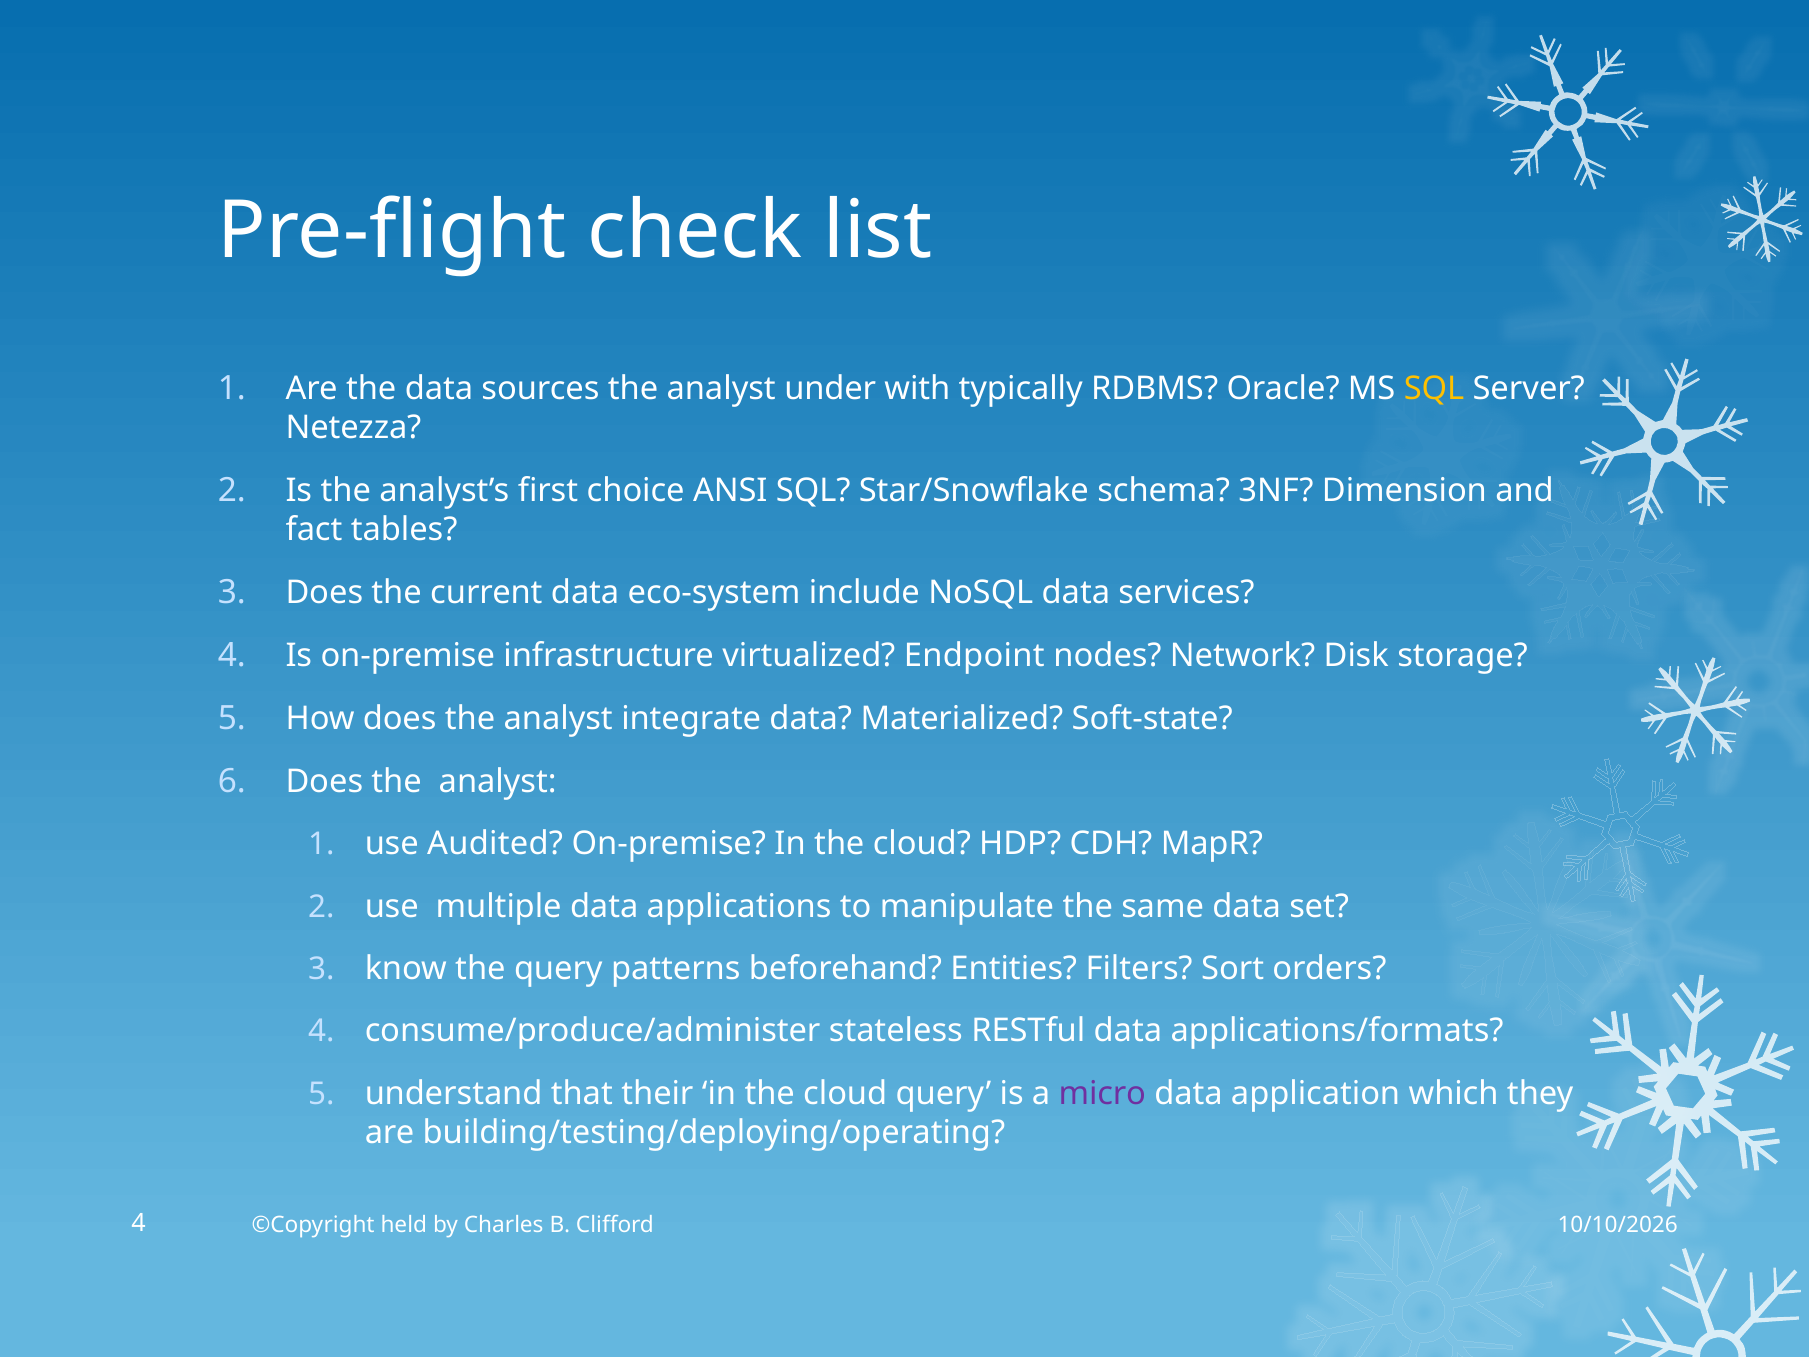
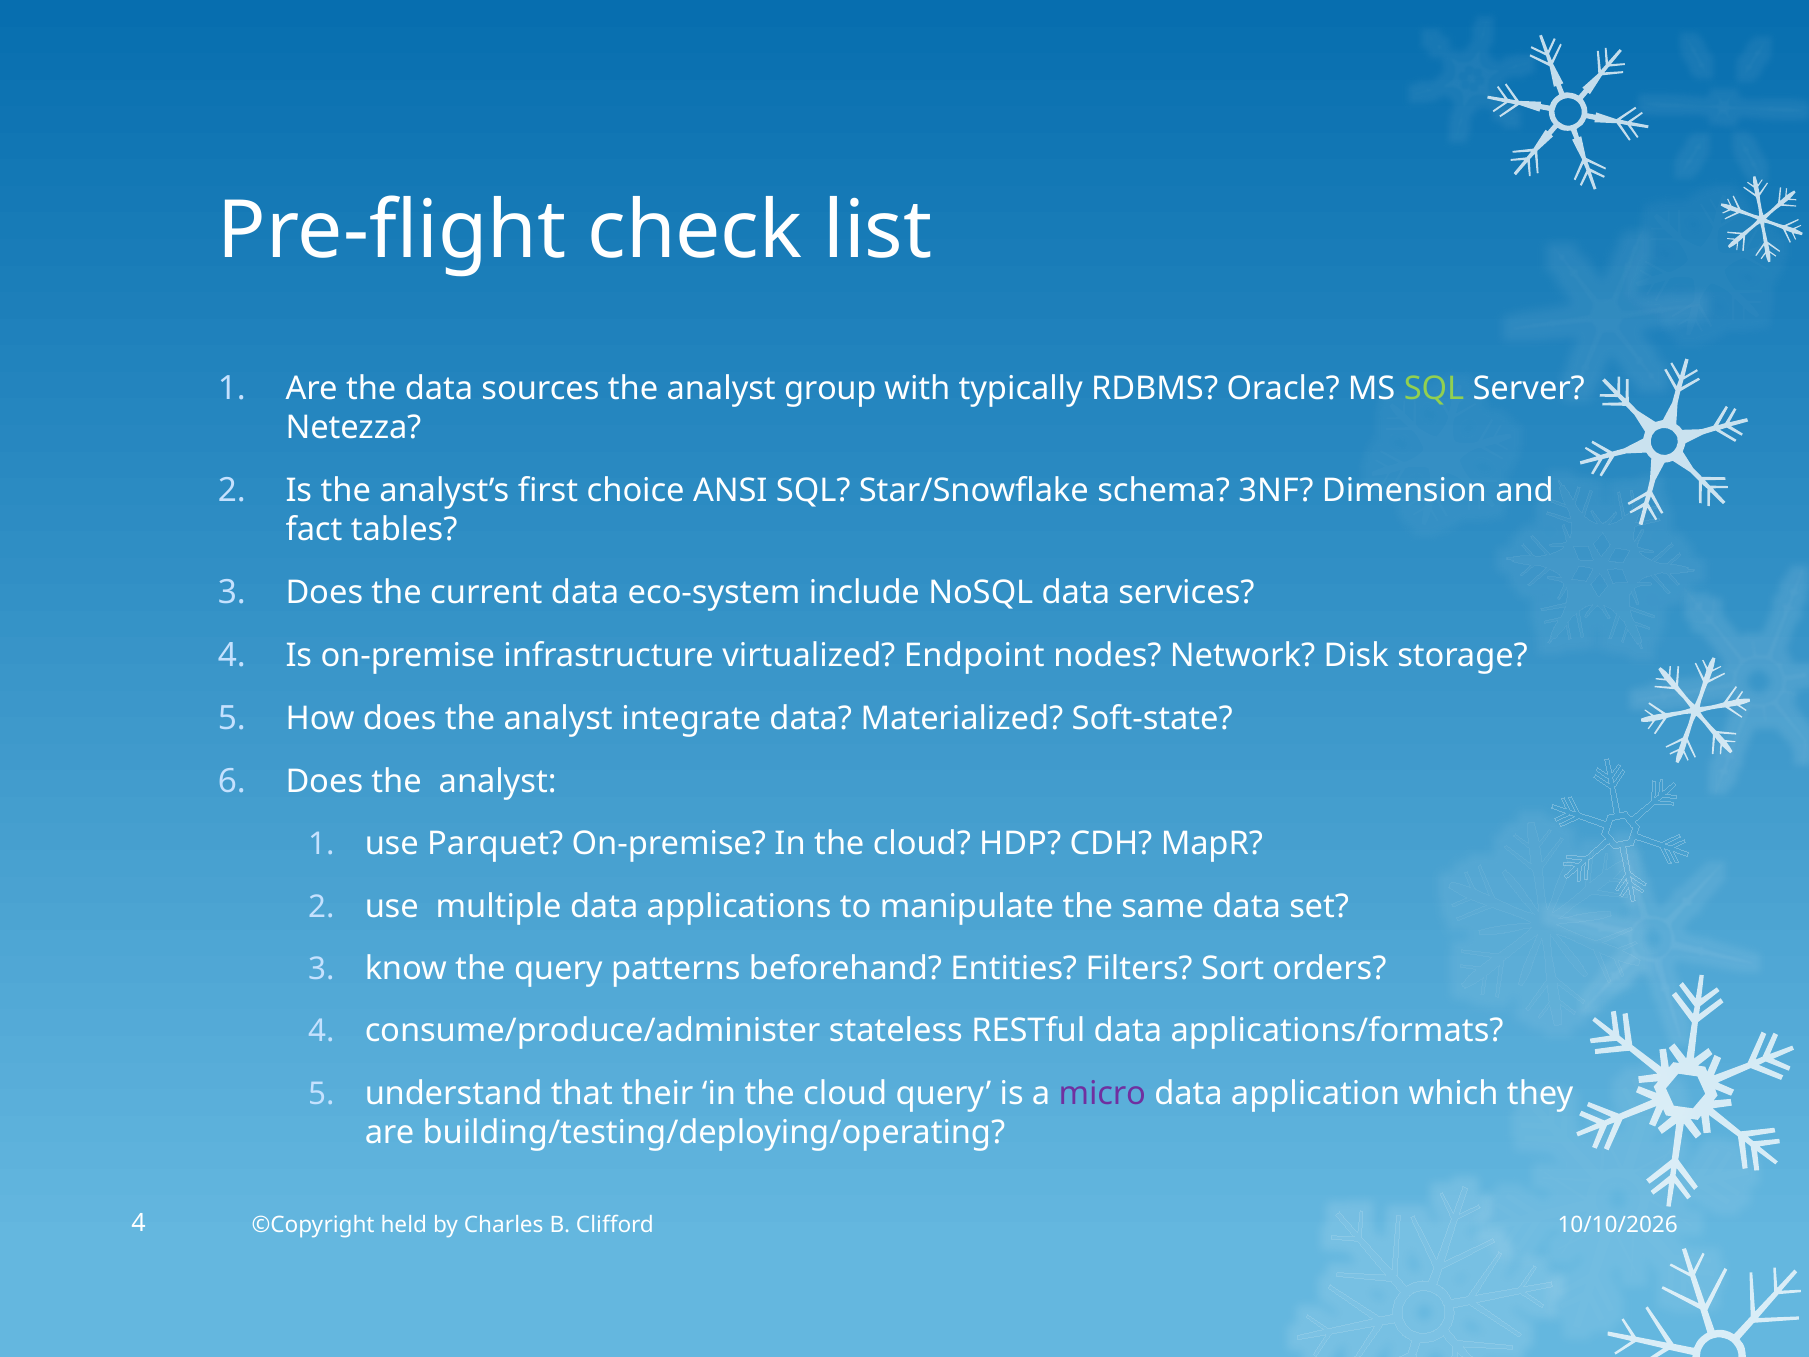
under: under -> group
SQL at (1434, 388) colour: yellow -> light green
Audited: Audited -> Parquet
